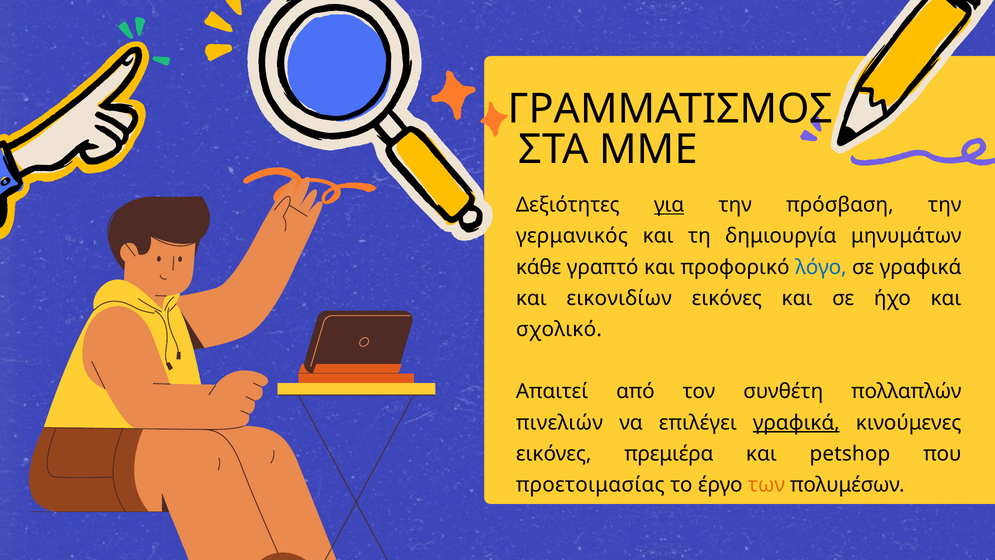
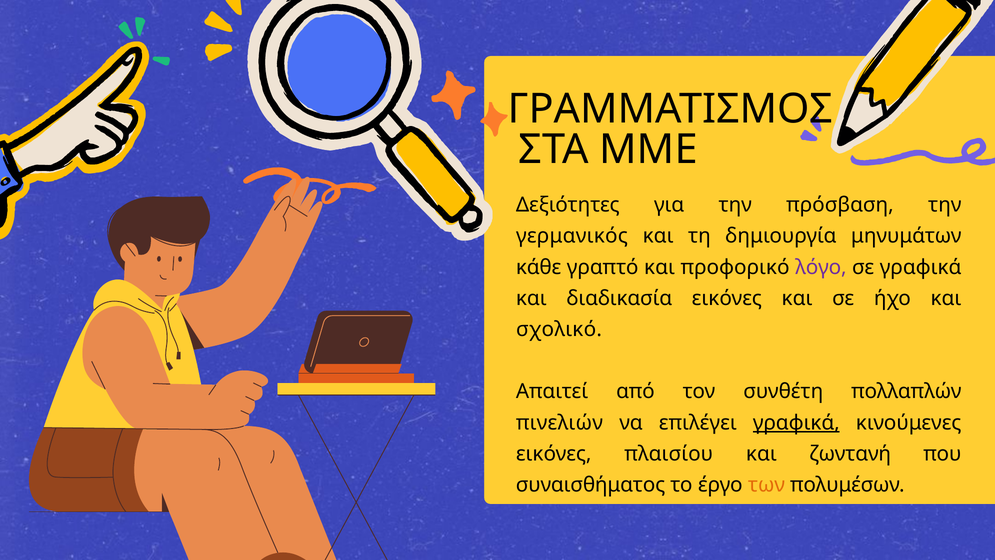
για underline: present -> none
λόγο colour: blue -> purple
εικονιδίων: εικονιδίων -> διαδικασία
πρεμιέρα: πρεμιέρα -> πλαισίου
petshop: petshop -> ζωντανή
προετοιμασίας: προετοιμασίας -> συναισθήματος
